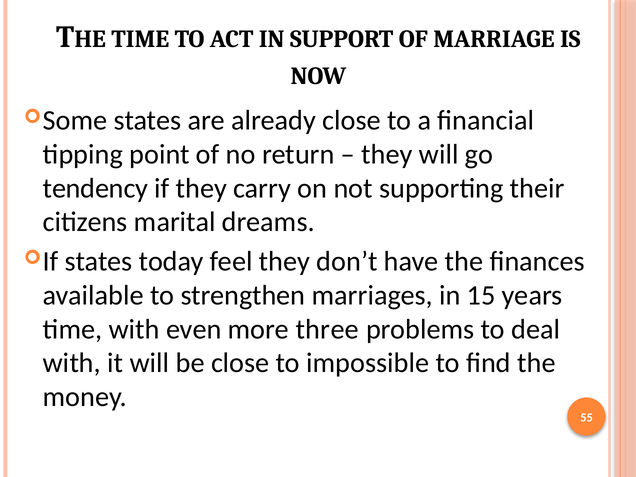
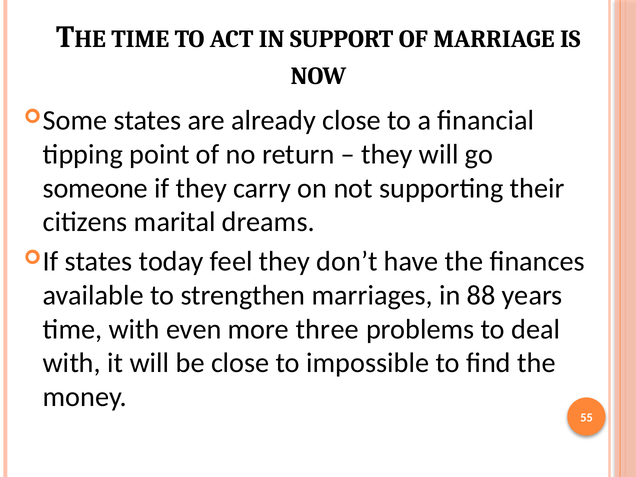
tendency: tendency -> someone
15: 15 -> 88
